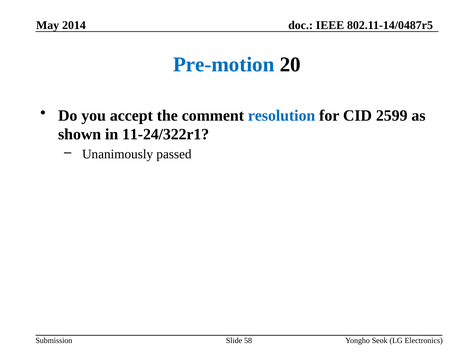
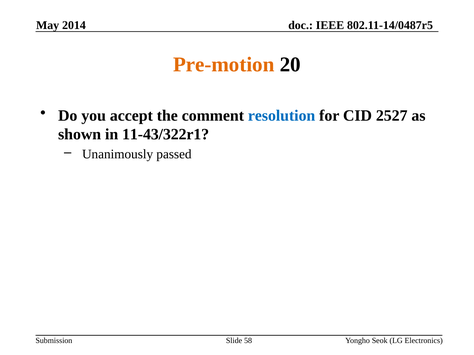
Pre-motion colour: blue -> orange
2599: 2599 -> 2527
11-24/322r1: 11-24/322r1 -> 11-43/322r1
